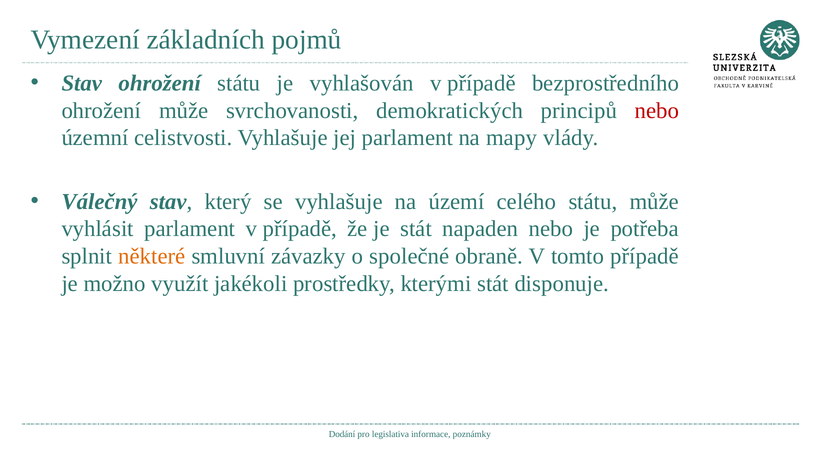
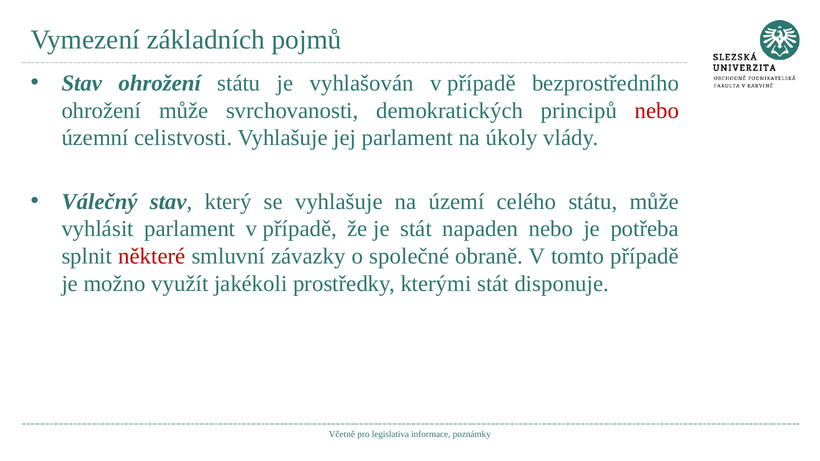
mapy: mapy -> úkoly
některé colour: orange -> red
Dodání: Dodání -> Včetně
